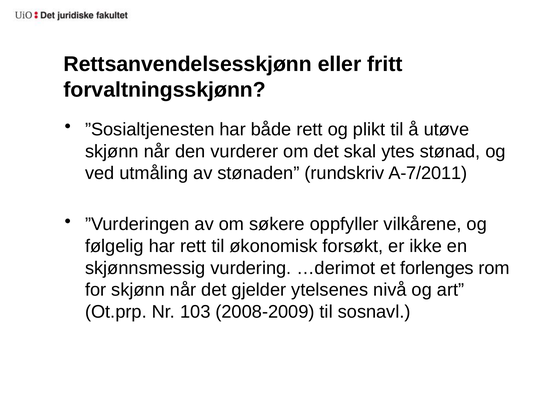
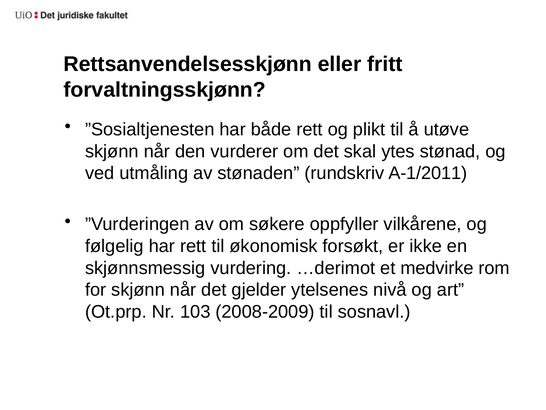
A-7/2011: A-7/2011 -> A-1/2011
forlenges: forlenges -> medvirke
